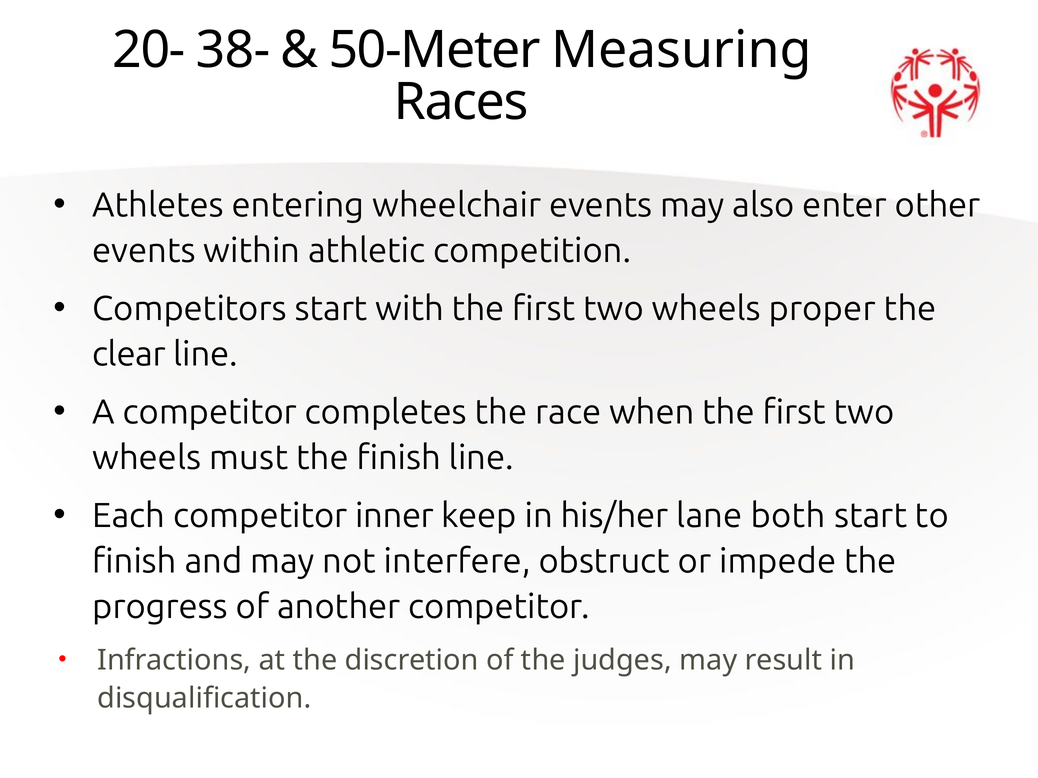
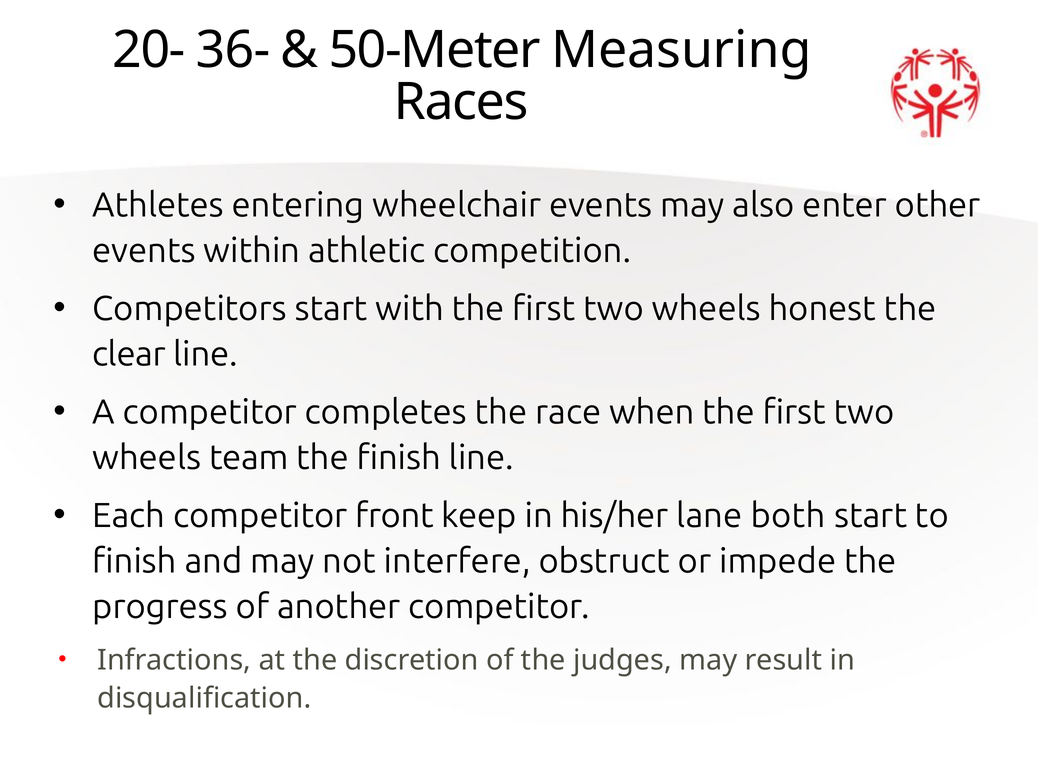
38-: 38- -> 36-
proper: proper -> honest
must: must -> team
inner: inner -> front
